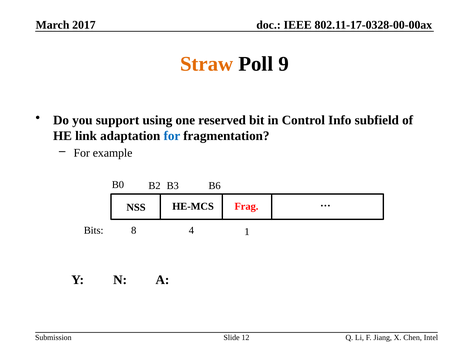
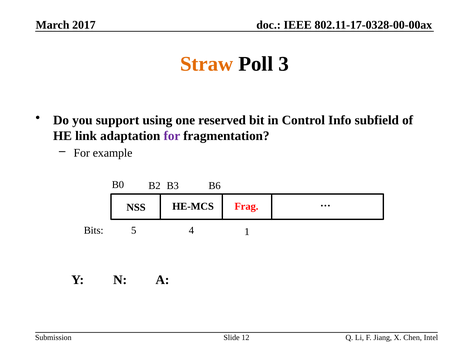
9: 9 -> 3
for at (172, 136) colour: blue -> purple
8: 8 -> 5
